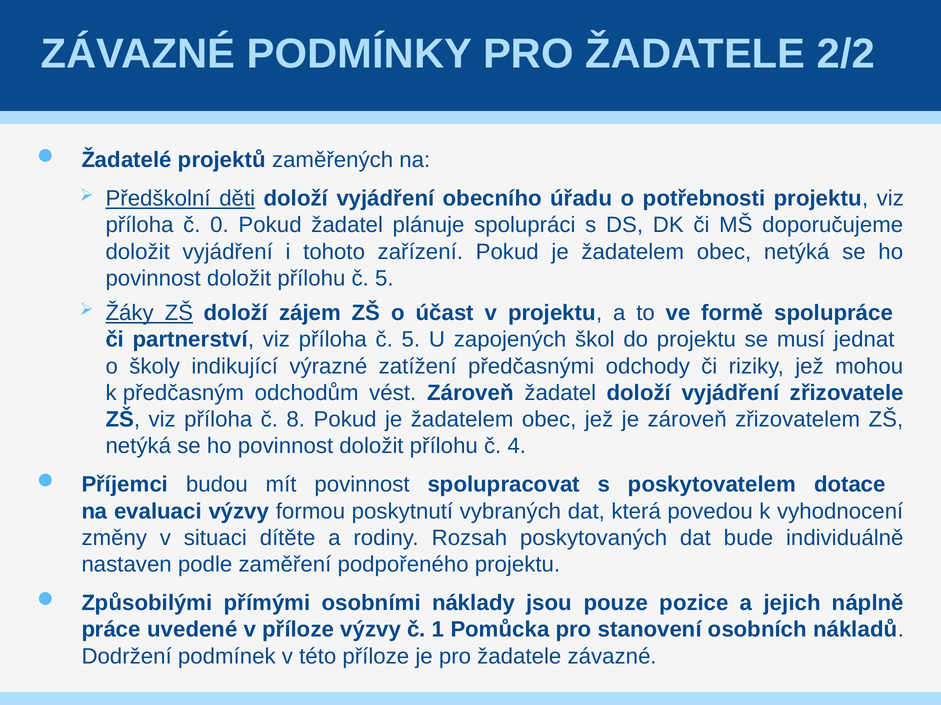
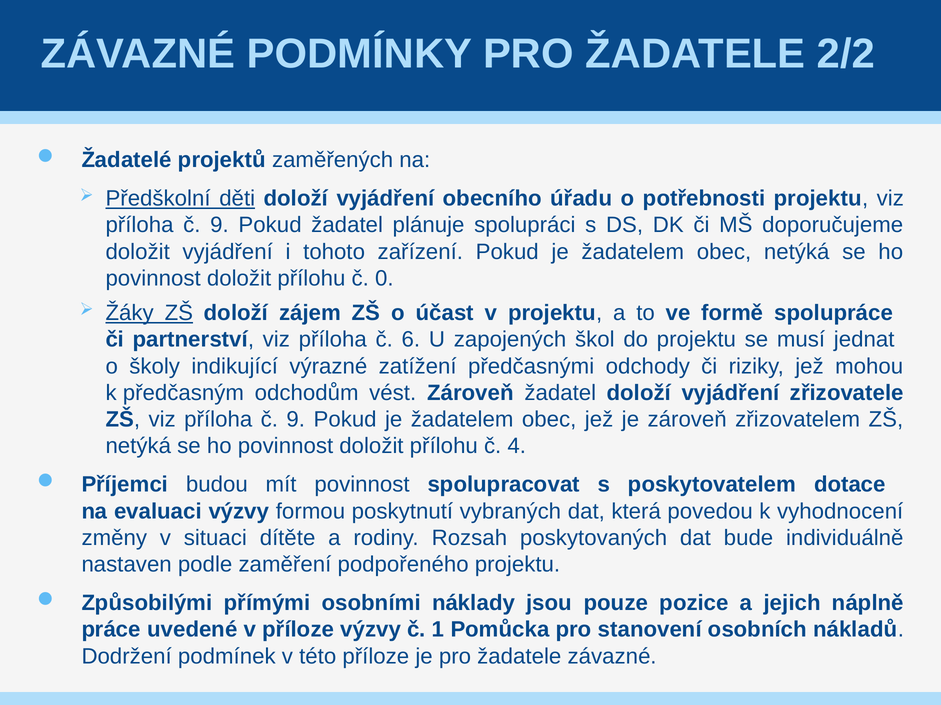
0 at (219, 225): 0 -> 9
přílohu č 5: 5 -> 0
příloha č 5: 5 -> 6
8 at (296, 420): 8 -> 9
